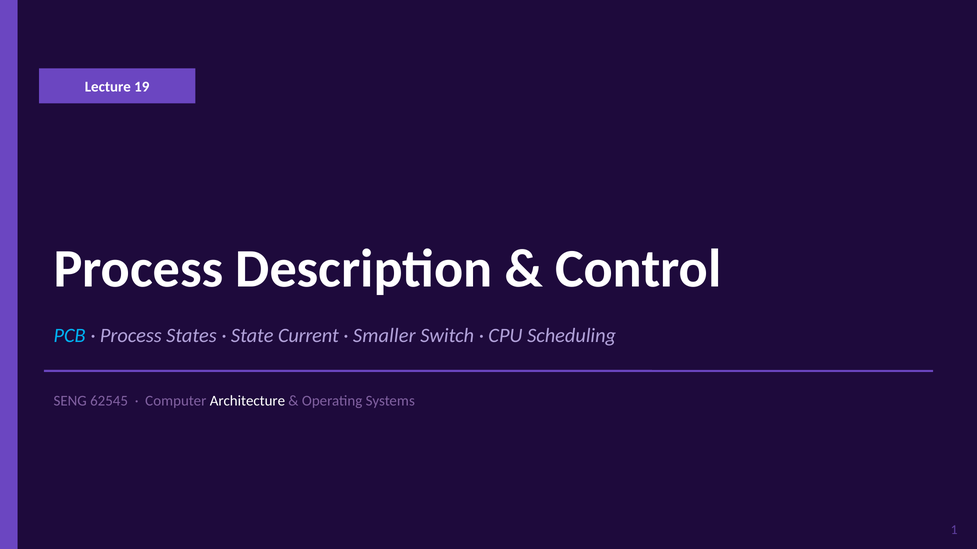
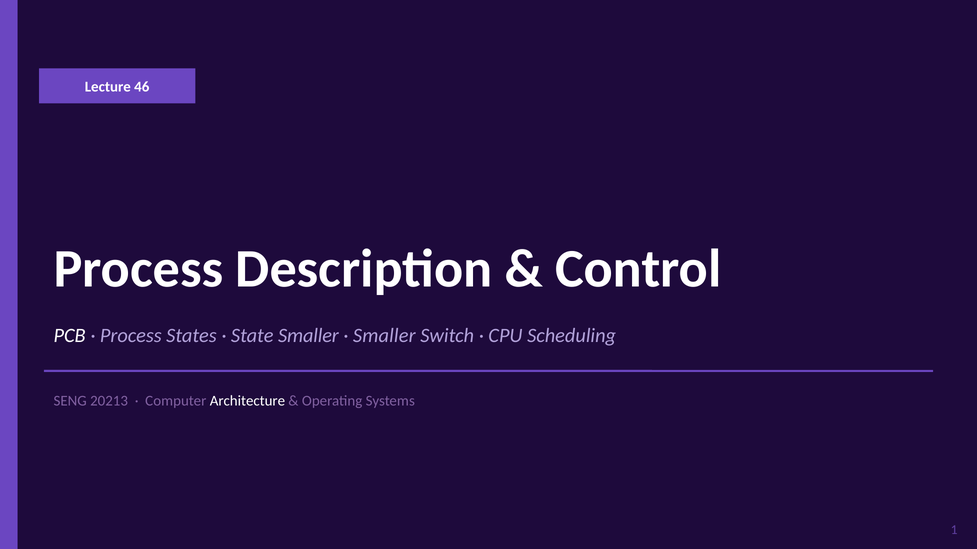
19: 19 -> 46
PCB colour: light blue -> white
State Current: Current -> Smaller
62545: 62545 -> 20213
